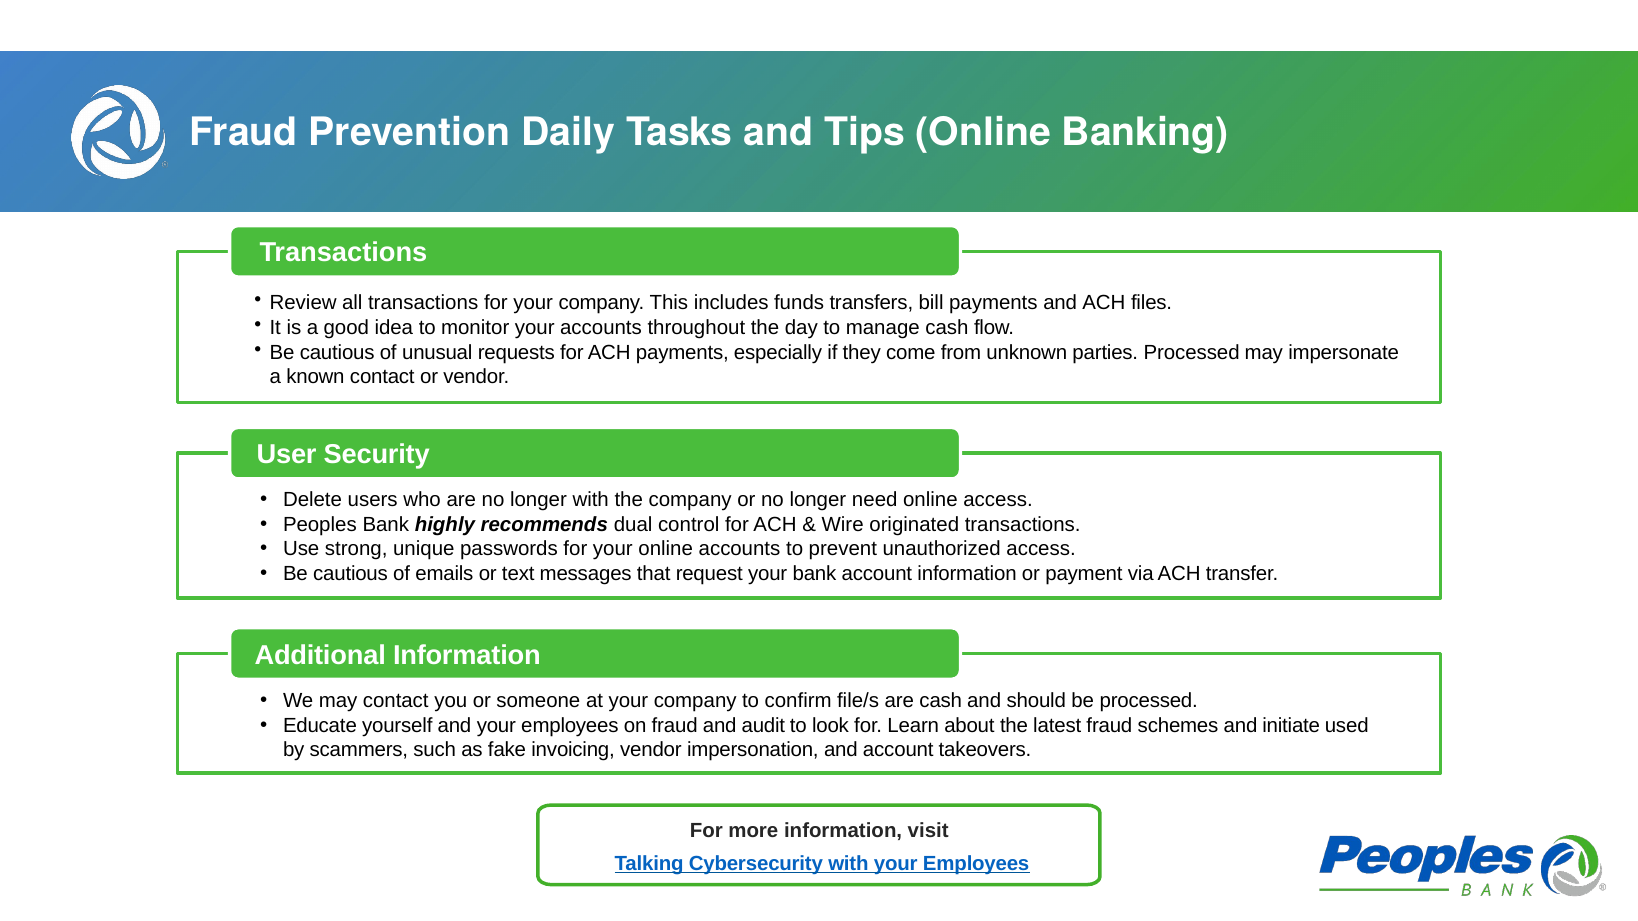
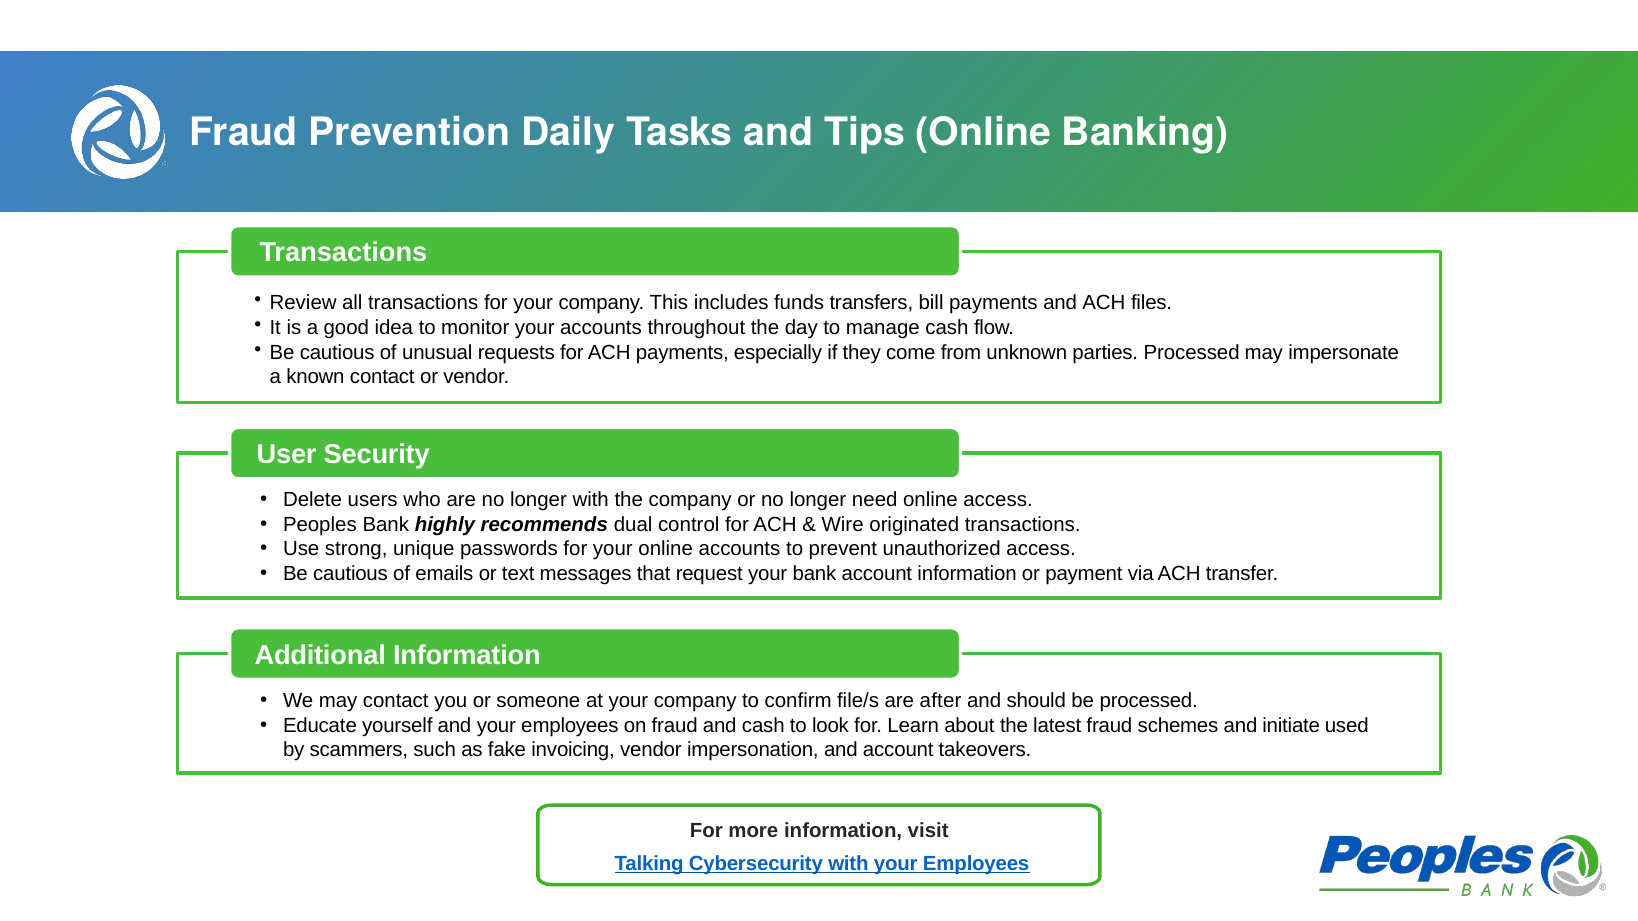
are cash: cash -> after
and audit: audit -> cash
